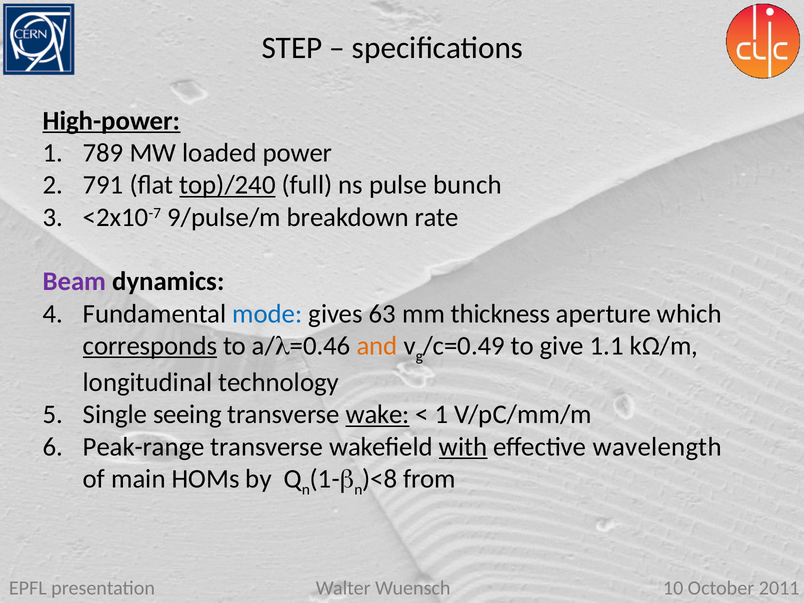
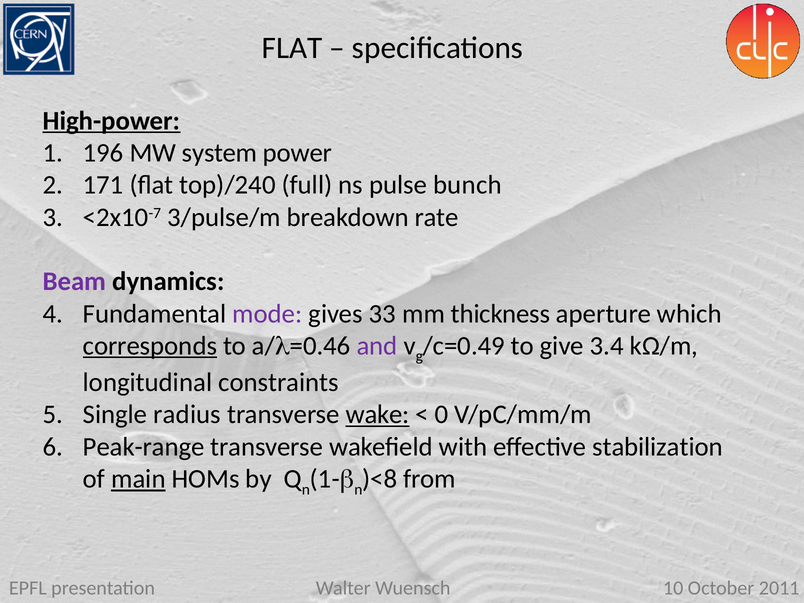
STEP at (292, 48): STEP -> FLAT
789: 789 -> 196
loaded: loaded -> system
791: 791 -> 171
top)/240 underline: present -> none
9/pulse/m: 9/pulse/m -> 3/pulse/m
mode colour: blue -> purple
63: 63 -> 33
and colour: orange -> purple
1.1: 1.1 -> 3.4
technology: technology -> constraints
seeing: seeing -> radius
1 at (441, 415): 1 -> 0
with underline: present -> none
wavelength: wavelength -> stabilization
main underline: none -> present
